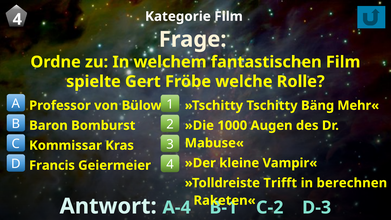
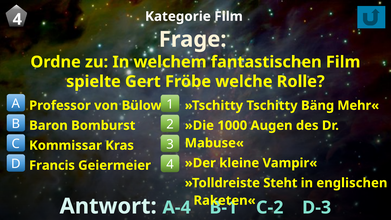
Trifft: Trifft -> Steht
berechnen: berechnen -> englischen
